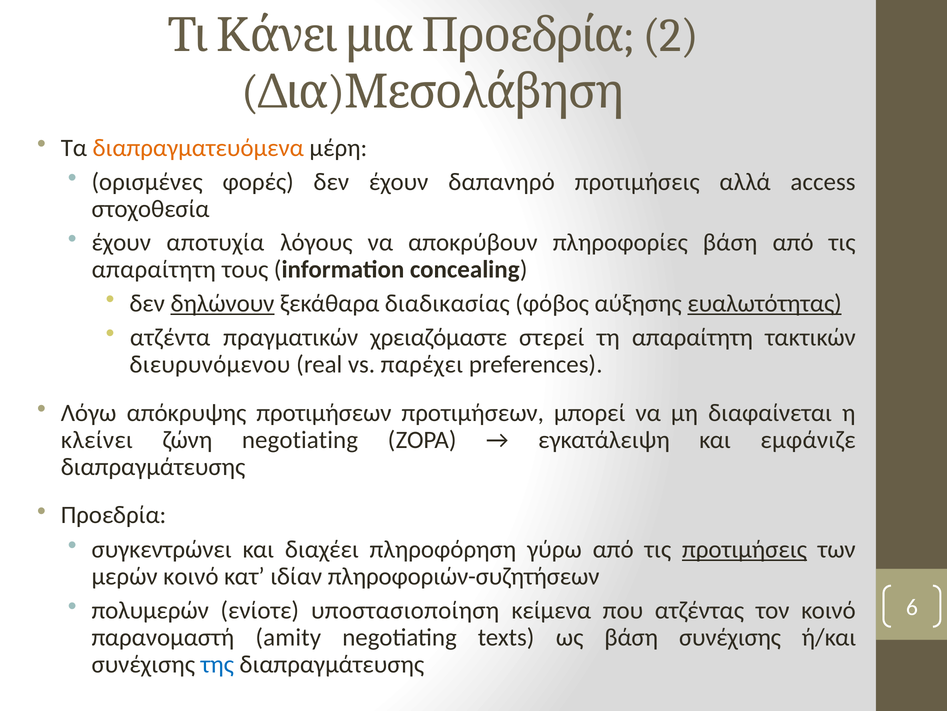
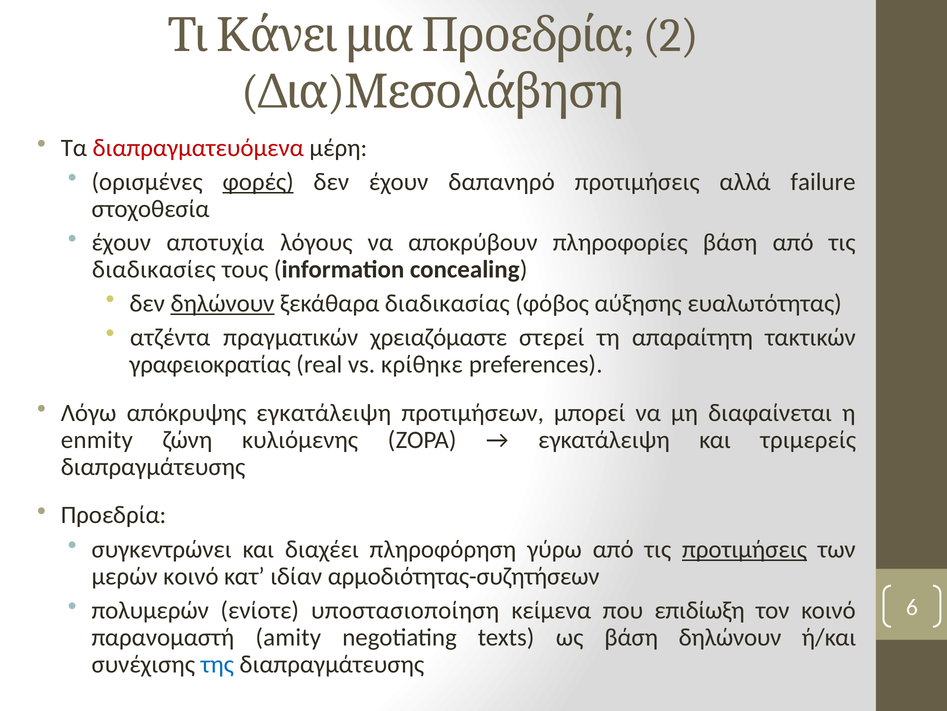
διαπραγματευόμενα colour: orange -> red
φορές underline: none -> present
access: access -> failure
απαραίτητη at (154, 269): απαραίτητη -> διαδικασίες
ευαλωτότητας underline: present -> none
διευρυνόμενου: διευρυνόμενου -> γραφειοκρατίας
παρέχει: παρέχει -> κρίθηκε
απόκρυψης προτιμήσεων: προτιμήσεων -> εγκατάλειψη
κλείνει: κλείνει -> enmity
ζώνη negotiating: negotiating -> κυλιόμενης
εμφάνιζε: εμφάνιζε -> τριμερείς
πληροφοριών-συζητήσεων: πληροφοριών-συζητήσεων -> αρμοδιότητας-συζητήσεων
ατζέντας: ατζέντας -> επιδίωξη
βάση συνέχισης: συνέχισης -> δηλώνουν
